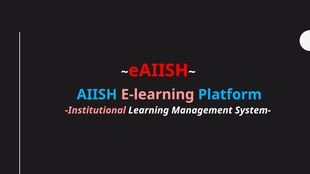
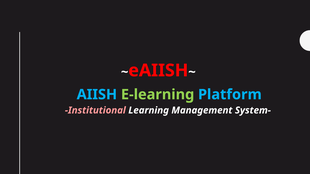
E-learning colour: pink -> light green
